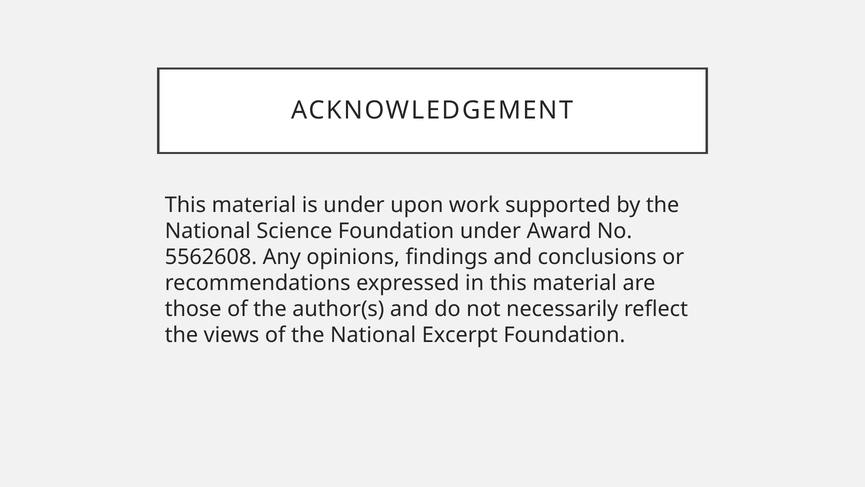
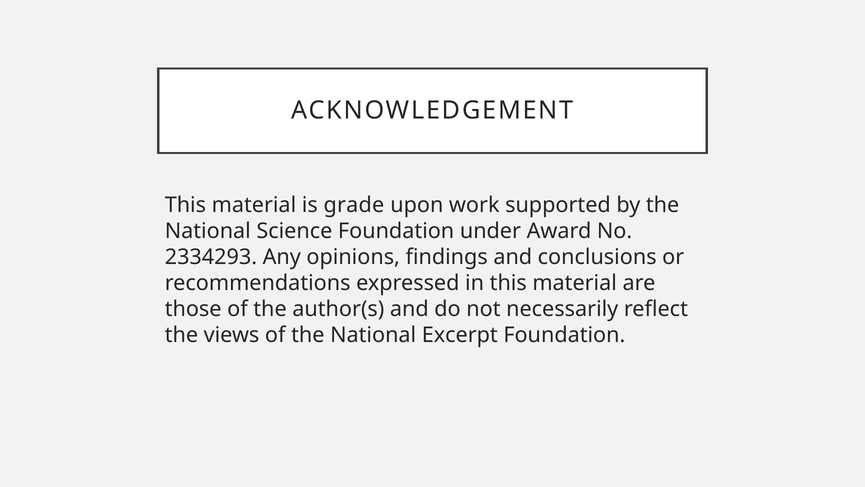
is under: under -> grade
5562608: 5562608 -> 2334293
